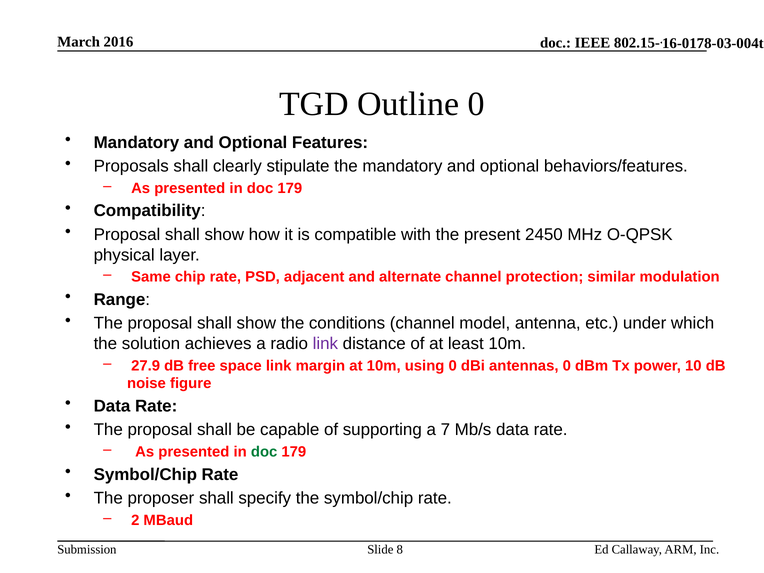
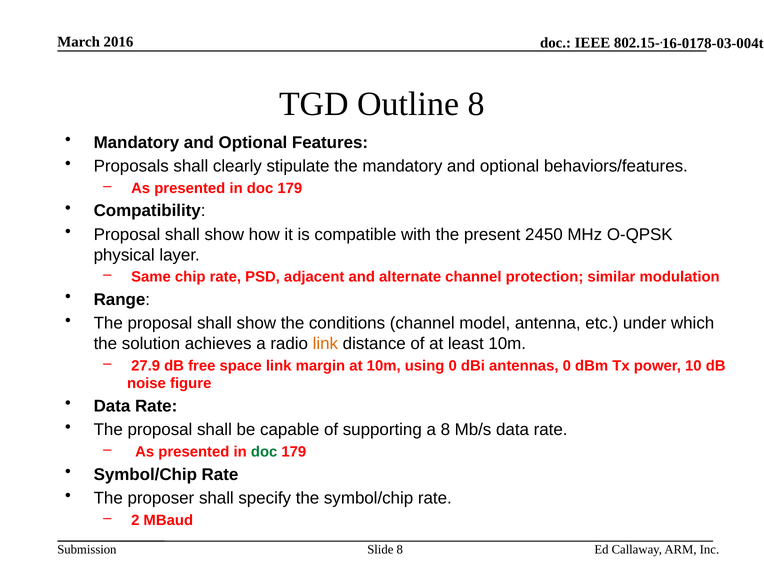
Outline 0: 0 -> 8
link at (325, 344) colour: purple -> orange
a 7: 7 -> 8
